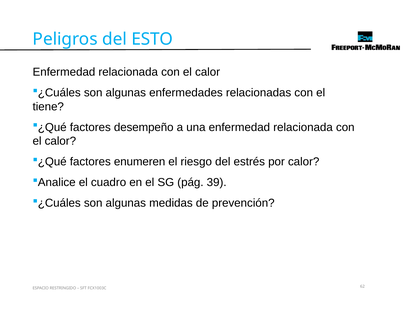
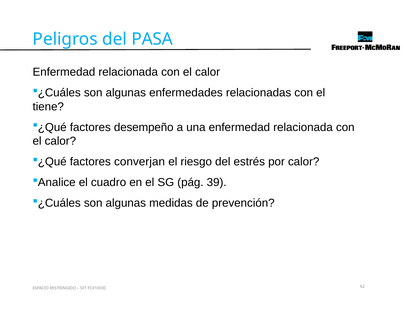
ESTO: ESTO -> PASA
enumeren: enumeren -> converjan
